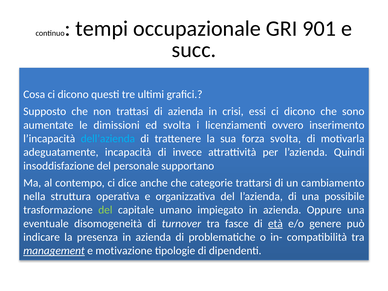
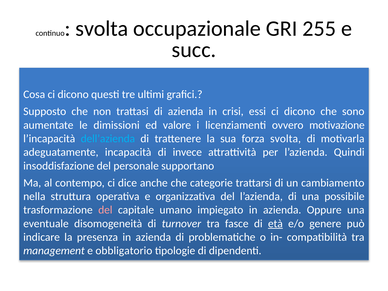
tempi at (102, 29): tempi -> svolta
901: 901 -> 255
ed svolta: svolta -> valore
inserimento: inserimento -> motivazione
del at (105, 210) colour: light green -> pink
management underline: present -> none
motivazione: motivazione -> obbligatorio
